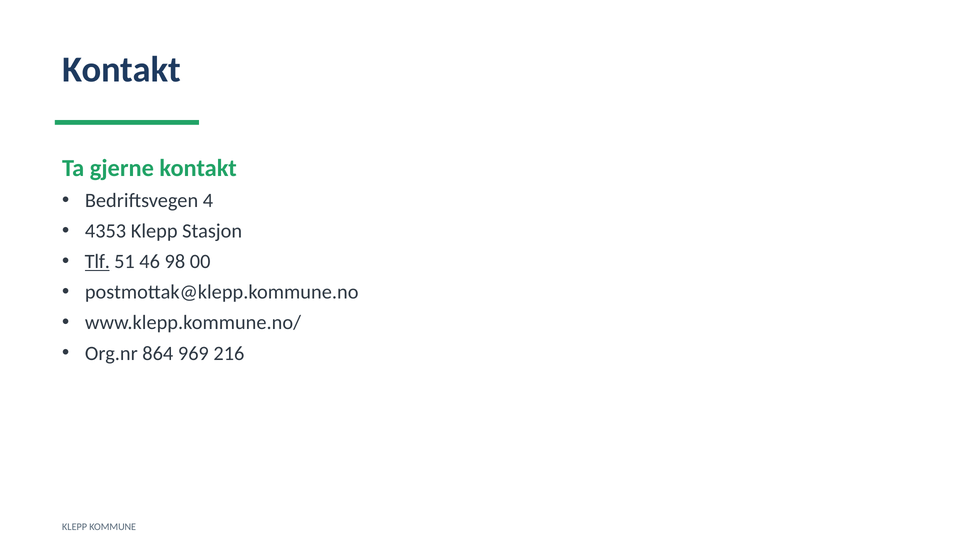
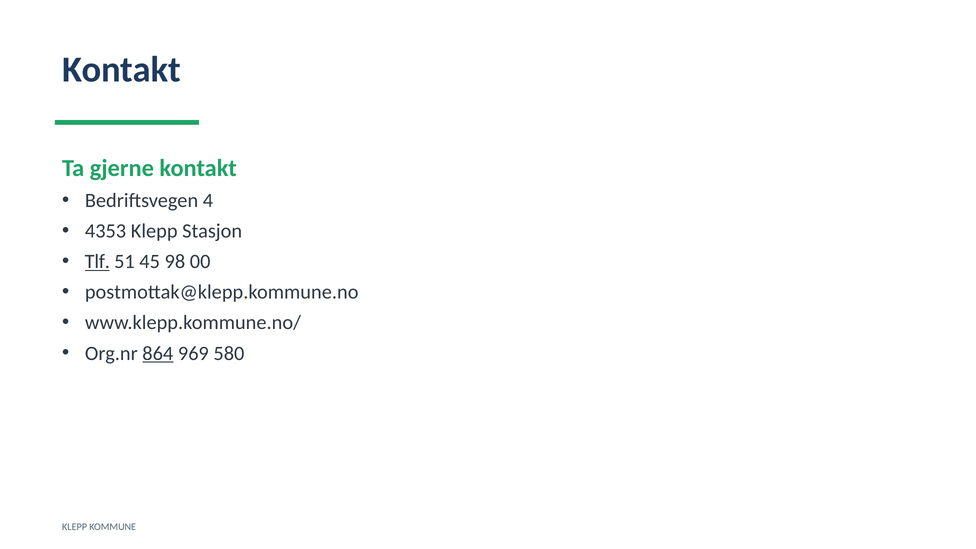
46: 46 -> 45
864 underline: none -> present
216: 216 -> 580
